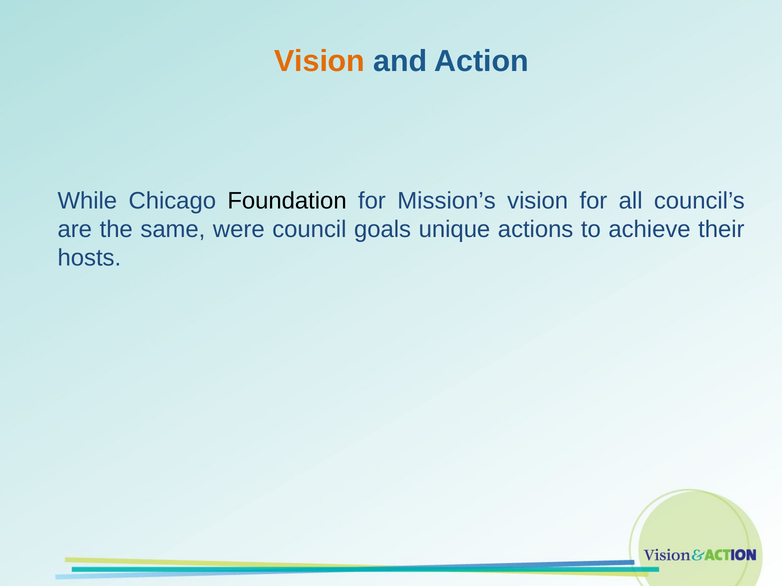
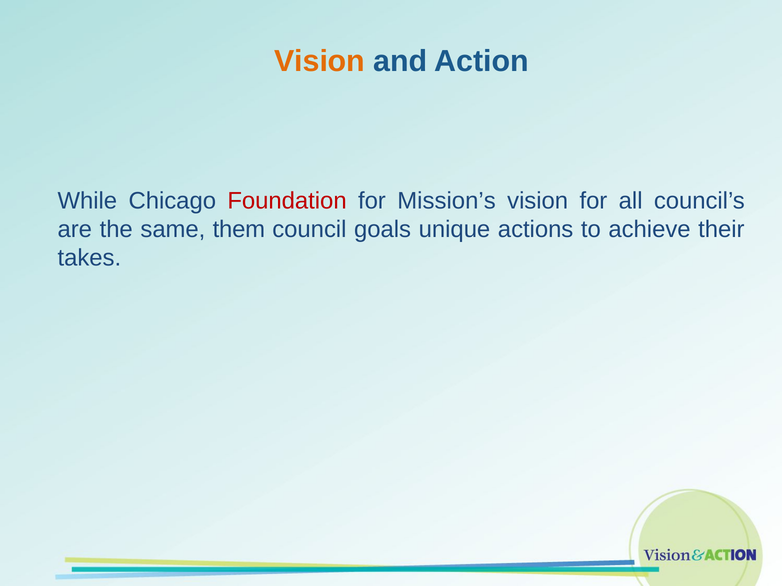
Foundation colour: black -> red
were: were -> them
hosts: hosts -> takes
